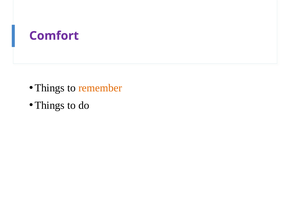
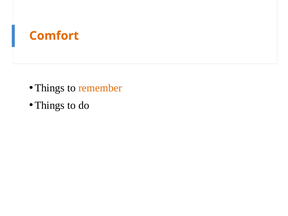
Comfort colour: purple -> orange
